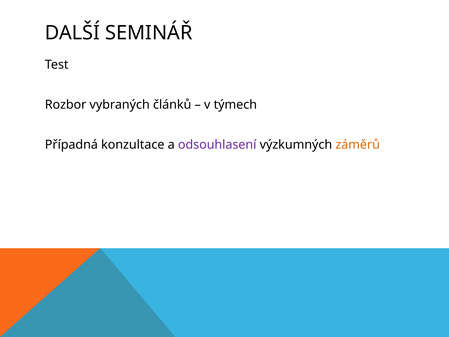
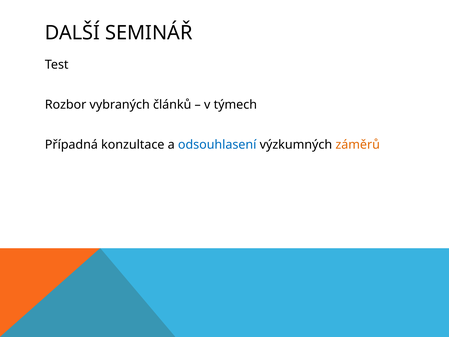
odsouhlasení colour: purple -> blue
